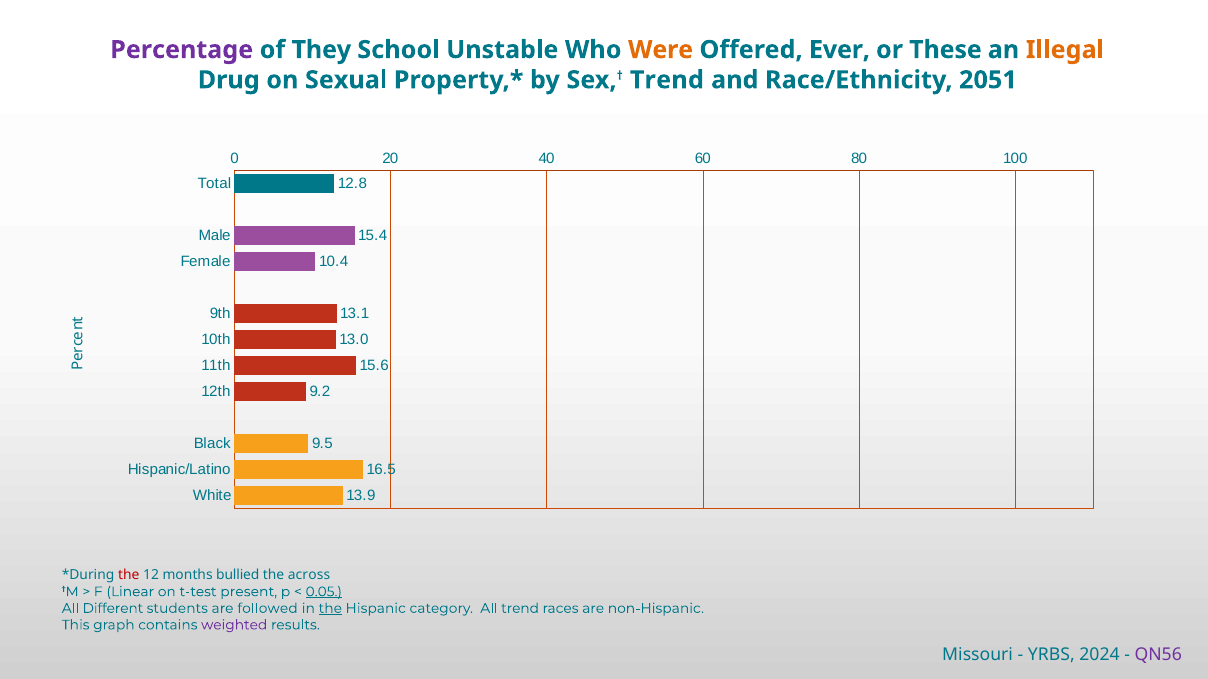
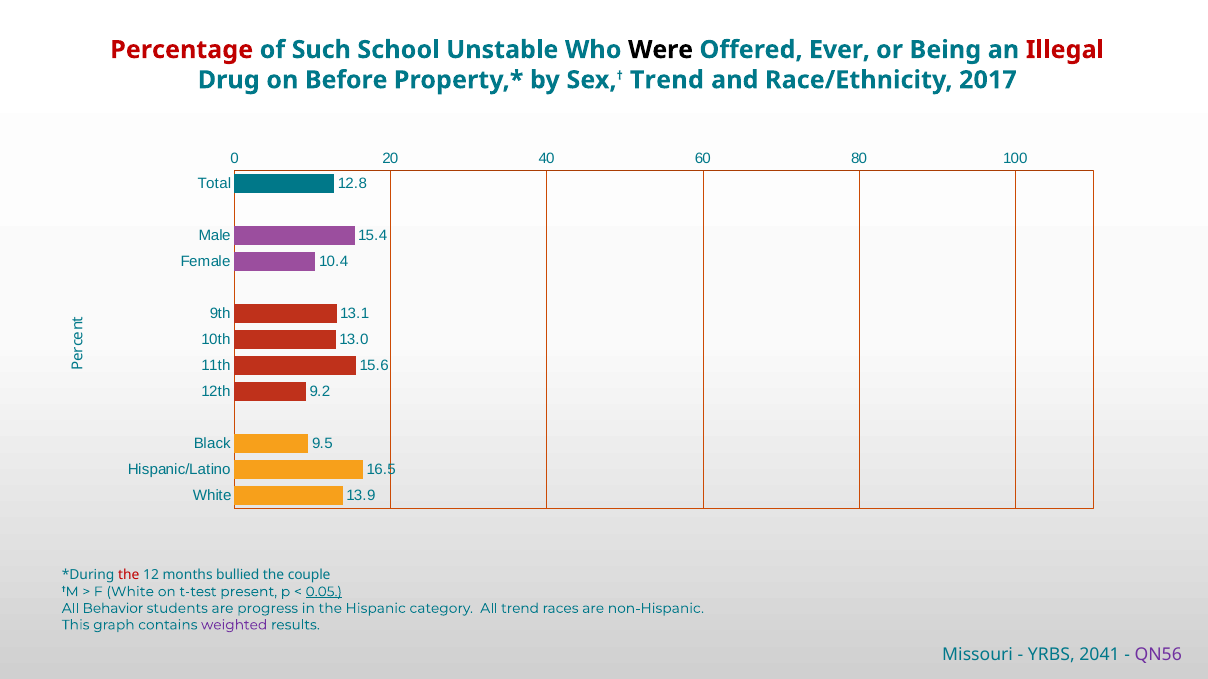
Percentage colour: purple -> red
They: They -> Such
Were colour: orange -> black
These: These -> Being
Illegal colour: orange -> red
Sexual: Sexual -> Before
2051: 2051 -> 2017
across: across -> couple
F Linear: Linear -> White
Different: Different -> Behavior
followed: followed -> progress
the at (330, 609) underline: present -> none
2024: 2024 -> 2041
